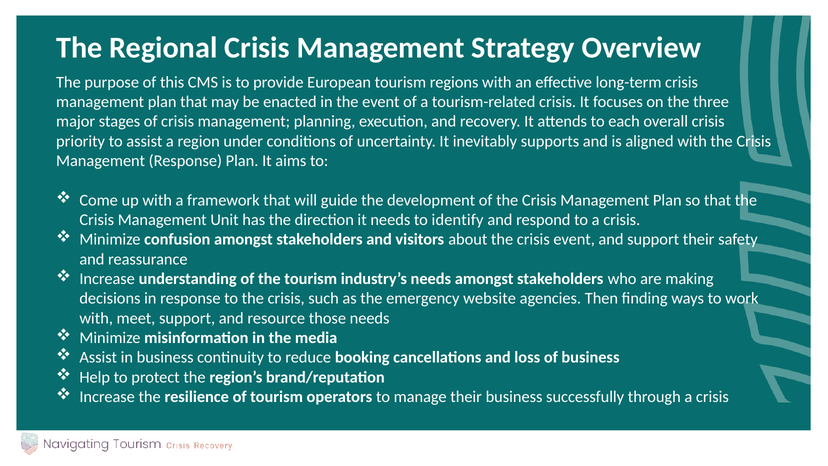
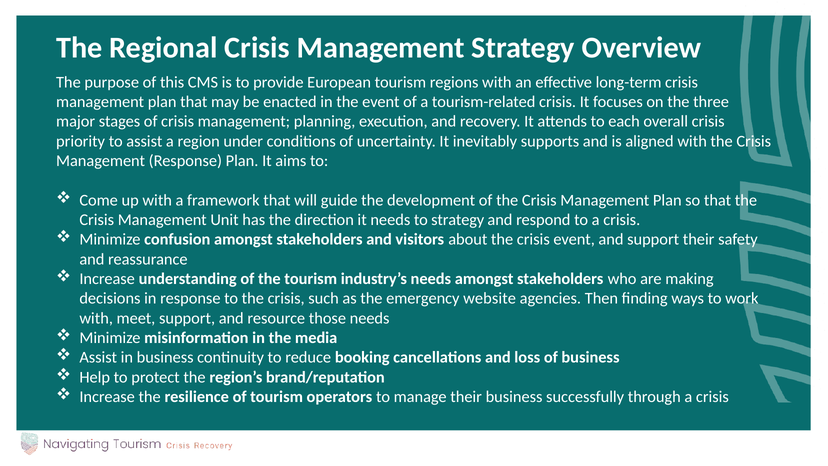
to identify: identify -> strategy
